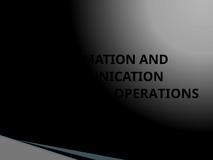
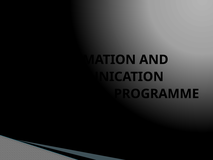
OPERATIONS: OPERATIONS -> PROGRAMME
